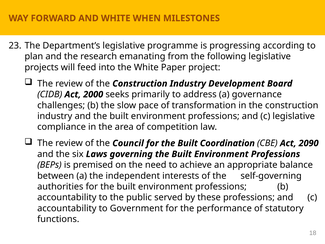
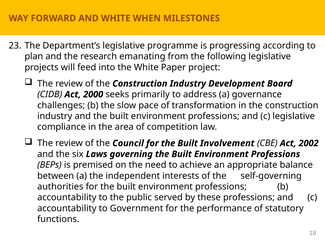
Coordination: Coordination -> Involvement
2090: 2090 -> 2002
